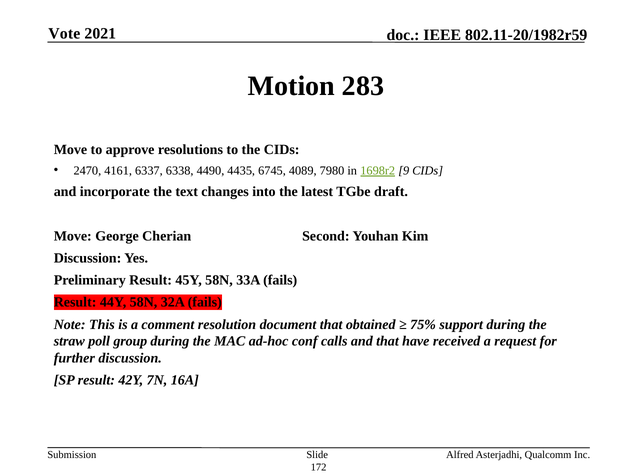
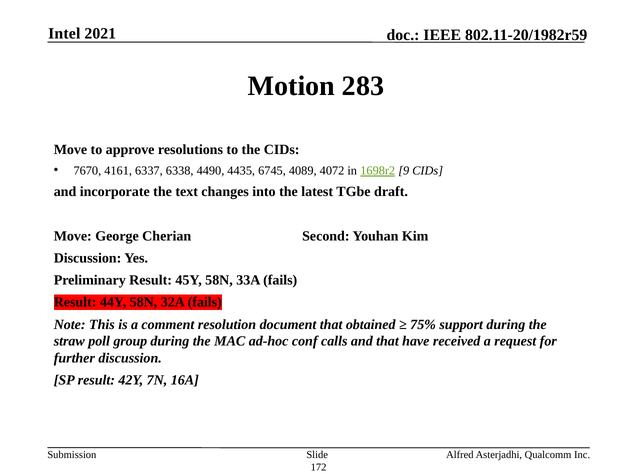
Vote: Vote -> Intel
2470: 2470 -> 7670
7980: 7980 -> 4072
